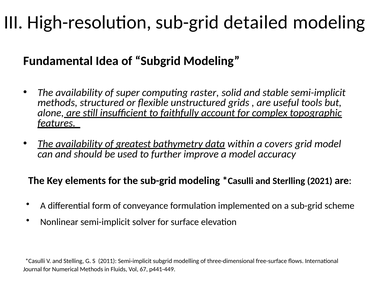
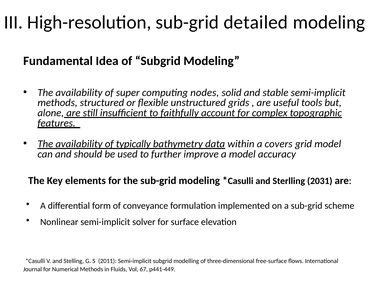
raster: raster -> nodes
greatest: greatest -> typically
2021: 2021 -> 2031
